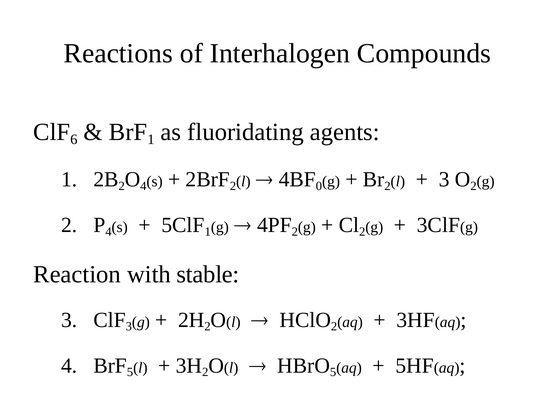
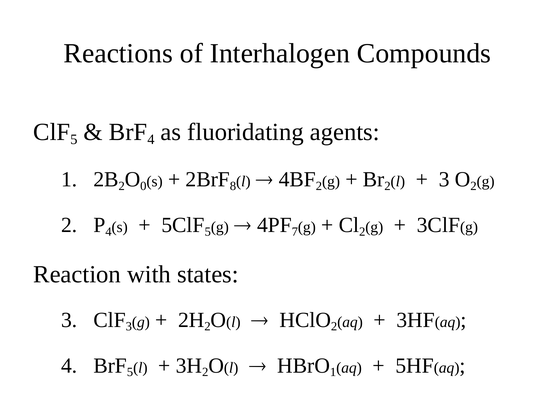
6 at (74, 140): 6 -> 5
1 at (151, 140): 1 -> 4
4 at (143, 186): 4 -> 0
2 at (233, 186): 2 -> 8
0 at (319, 186): 0 -> 2
1 at (208, 232): 1 -> 5
2 at (295, 232): 2 -> 7
stable: stable -> states
5 at (333, 372): 5 -> 1
